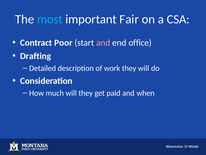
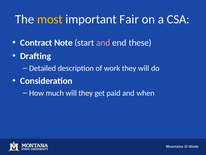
most colour: light blue -> yellow
Poor: Poor -> Note
office: office -> these
